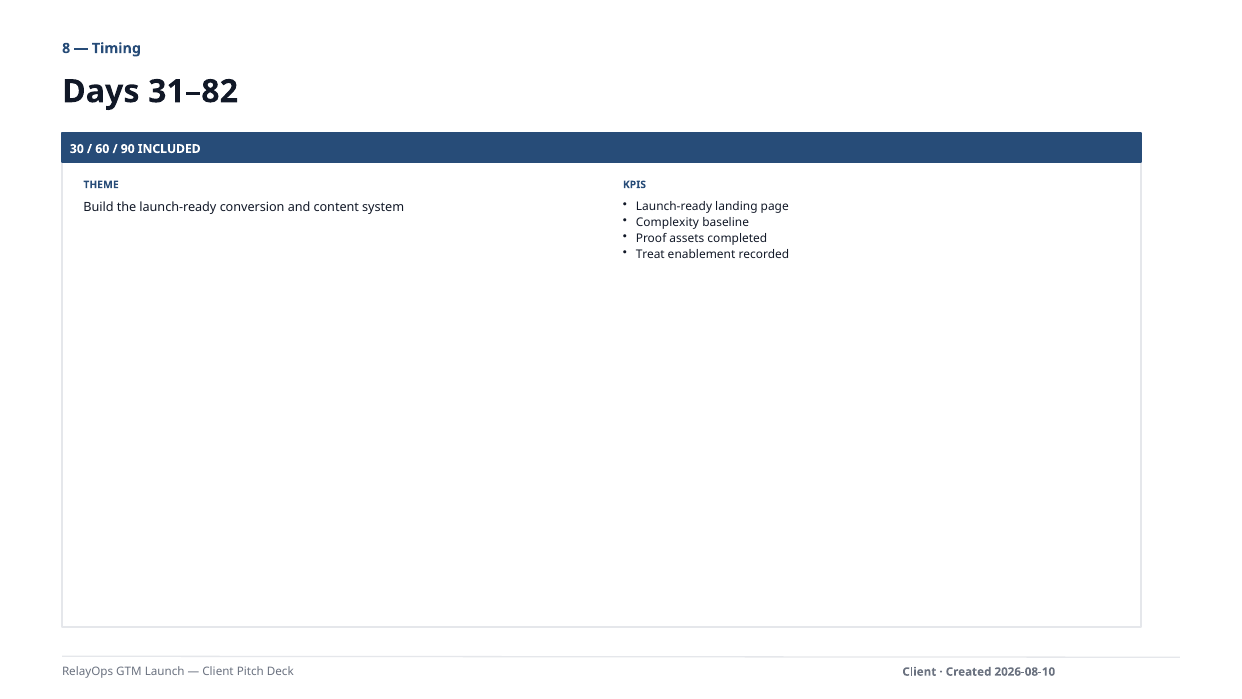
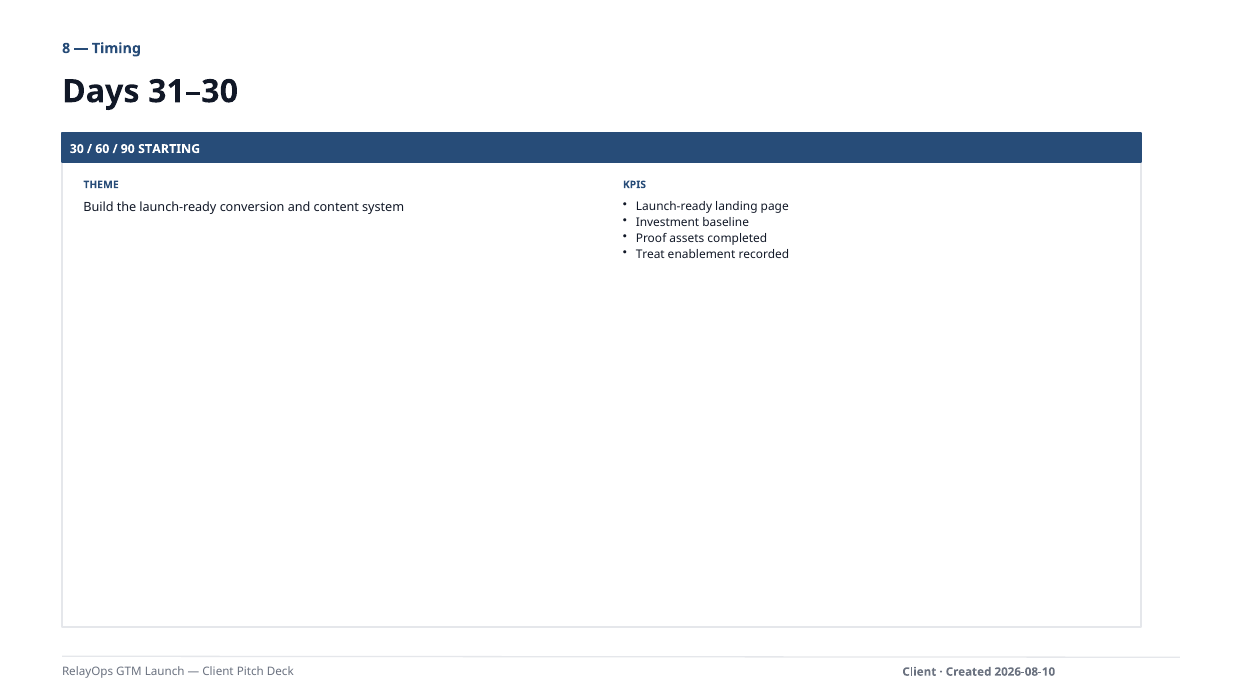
31–82: 31–82 -> 31–30
INCLUDED: INCLUDED -> STARTING
Complexity: Complexity -> Investment
